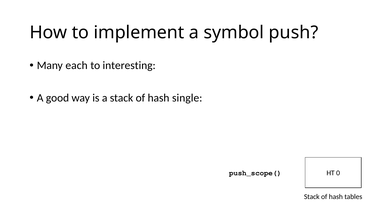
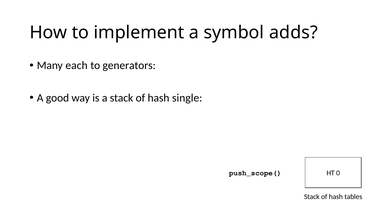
push: push -> adds
interesting: interesting -> generators
